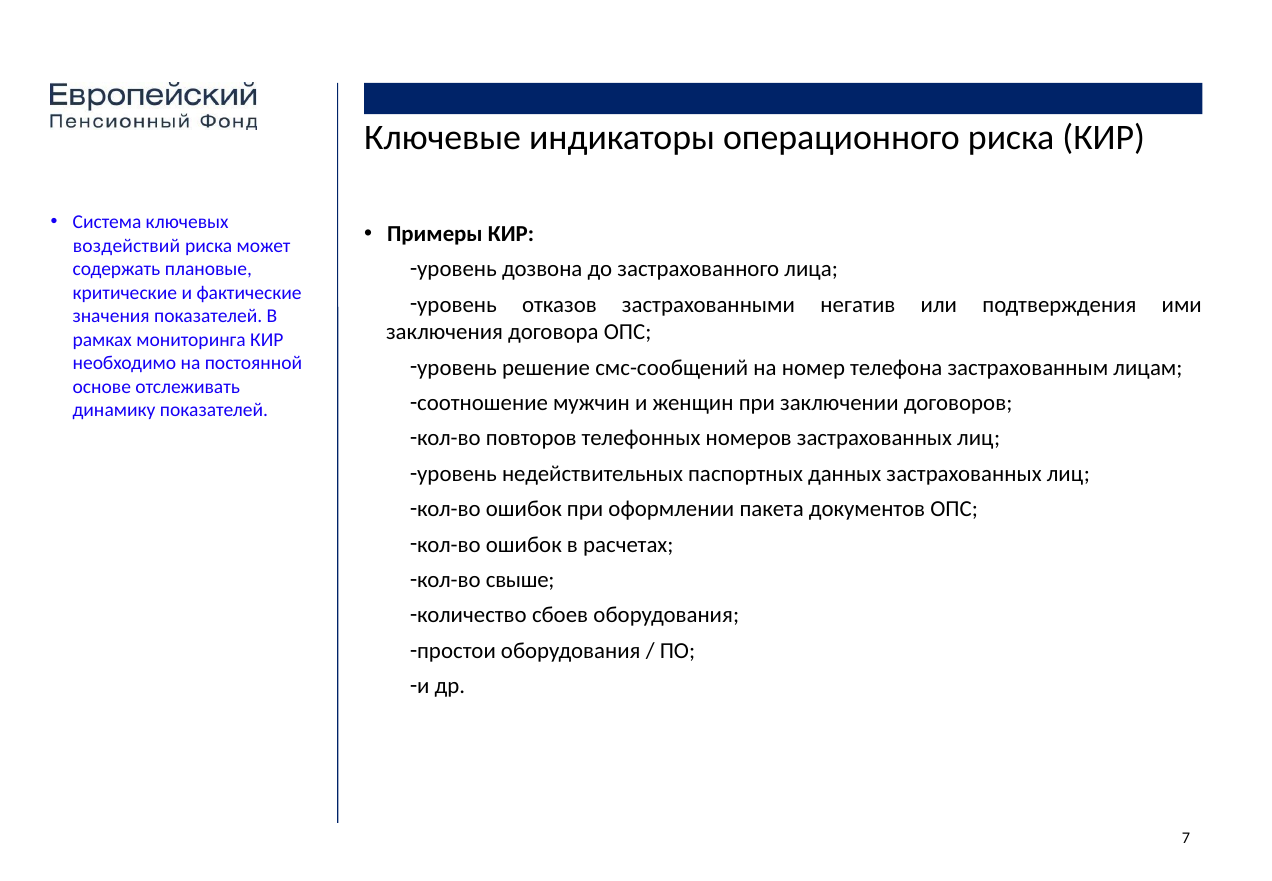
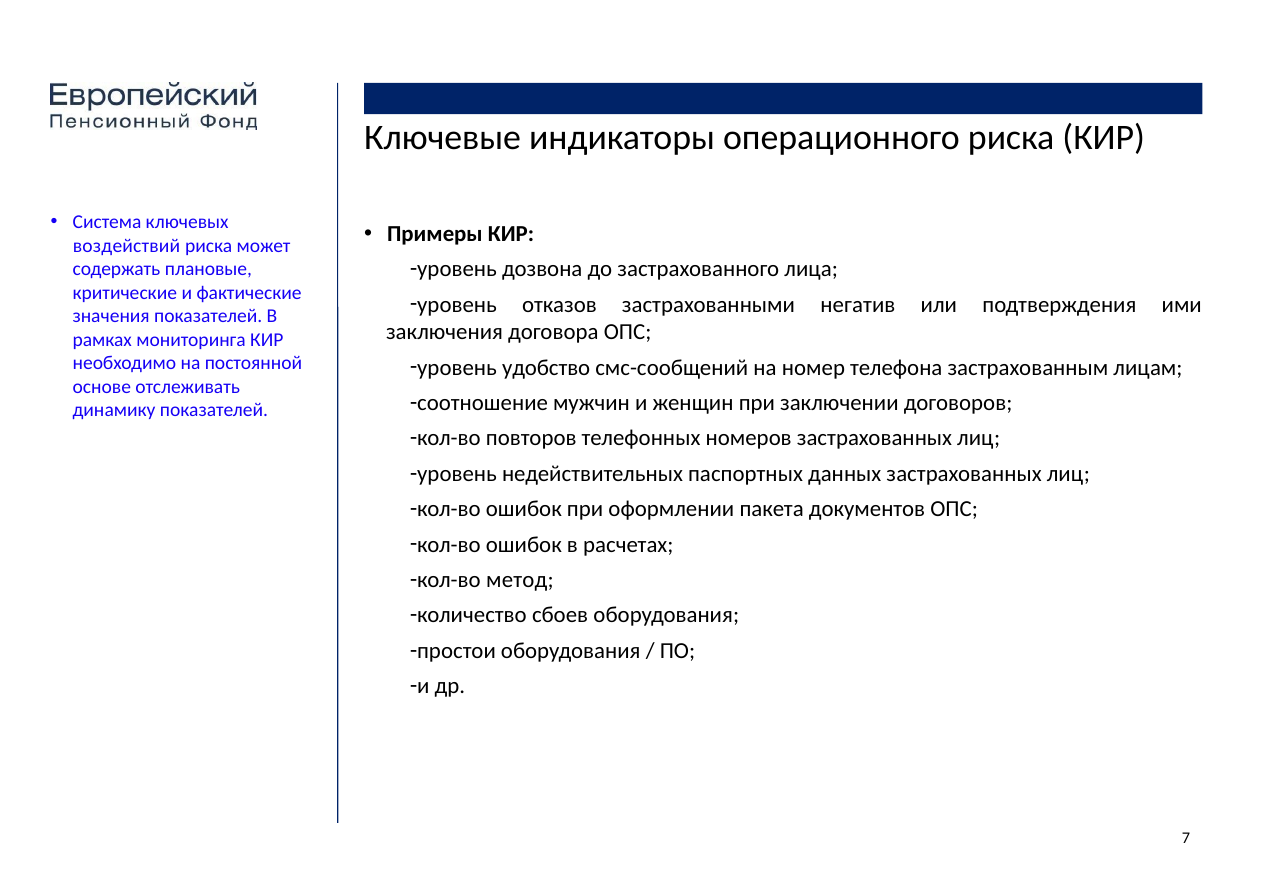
решение: решение -> удобство
свыше: свыше -> метод
